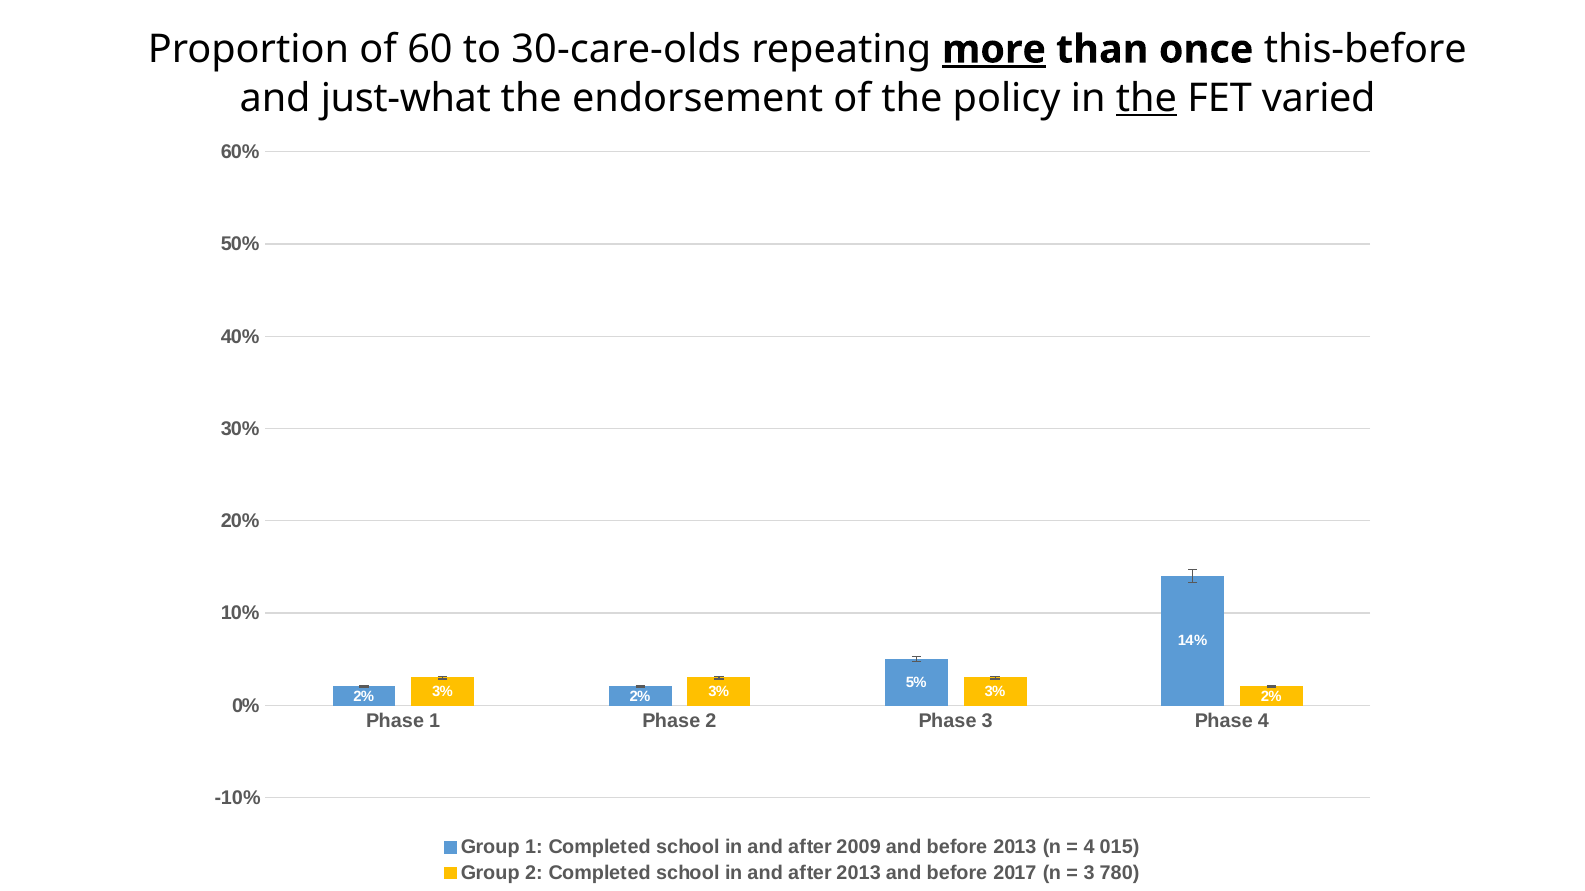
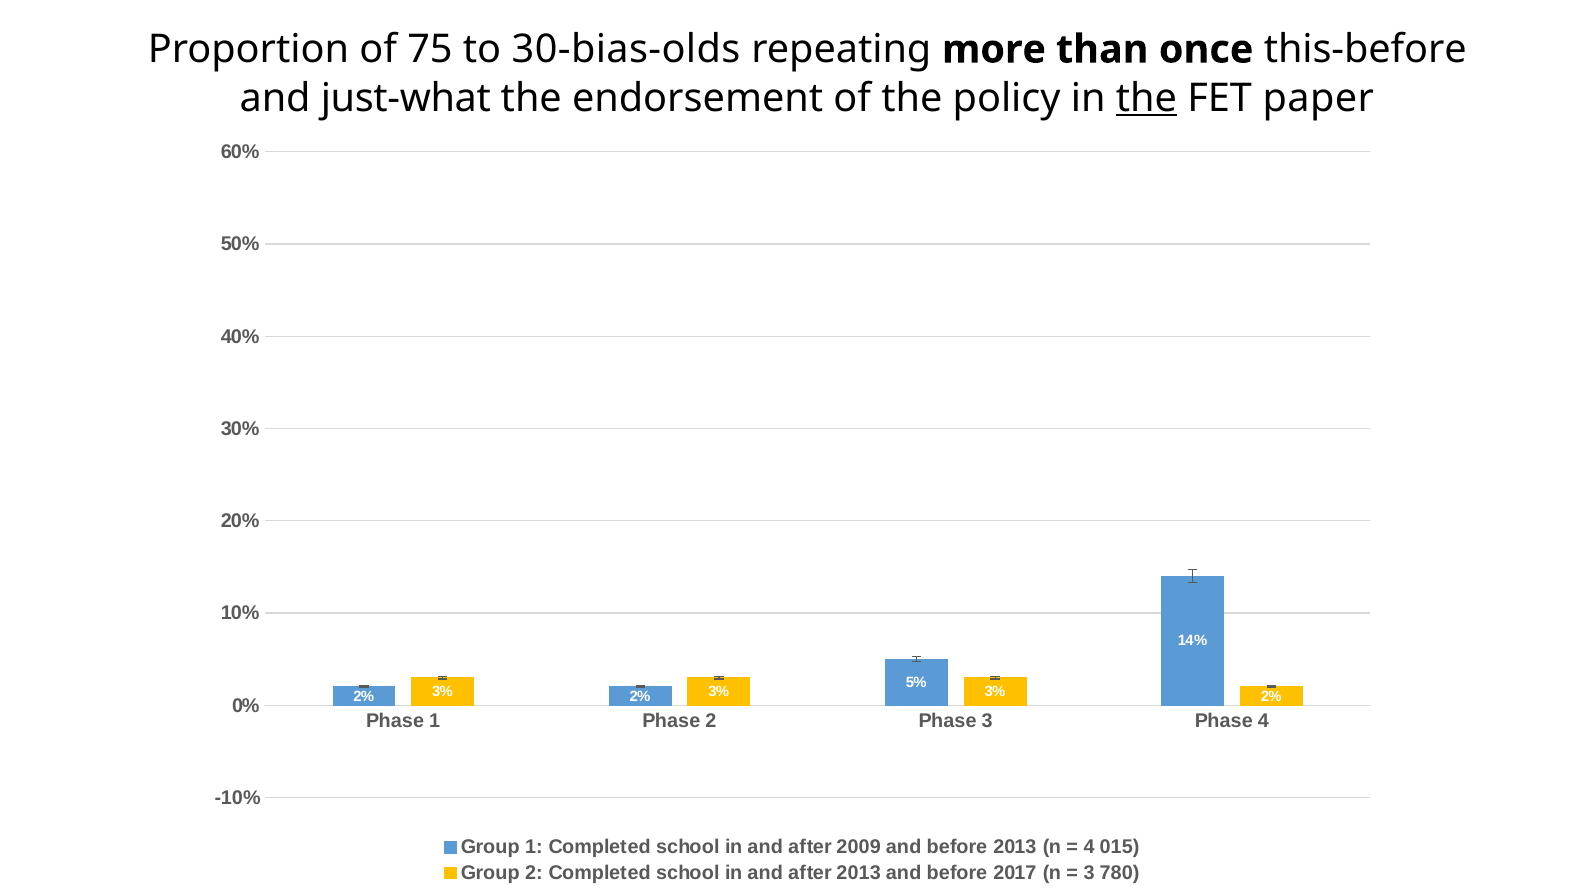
60: 60 -> 75
30-care-olds: 30-care-olds -> 30-bias-olds
more underline: present -> none
varied: varied -> paper
